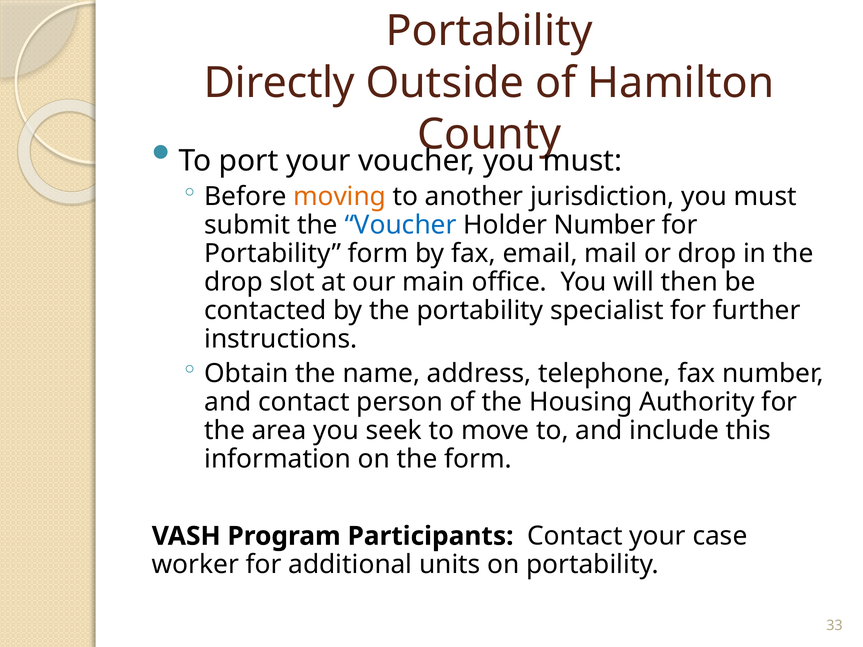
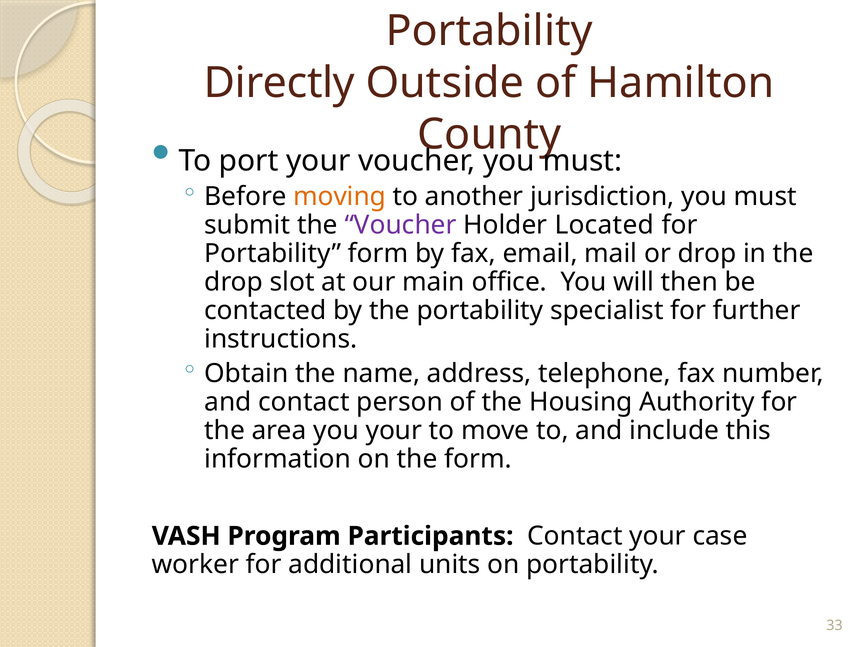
Voucher at (401, 225) colour: blue -> purple
Holder Number: Number -> Located
you seek: seek -> your
